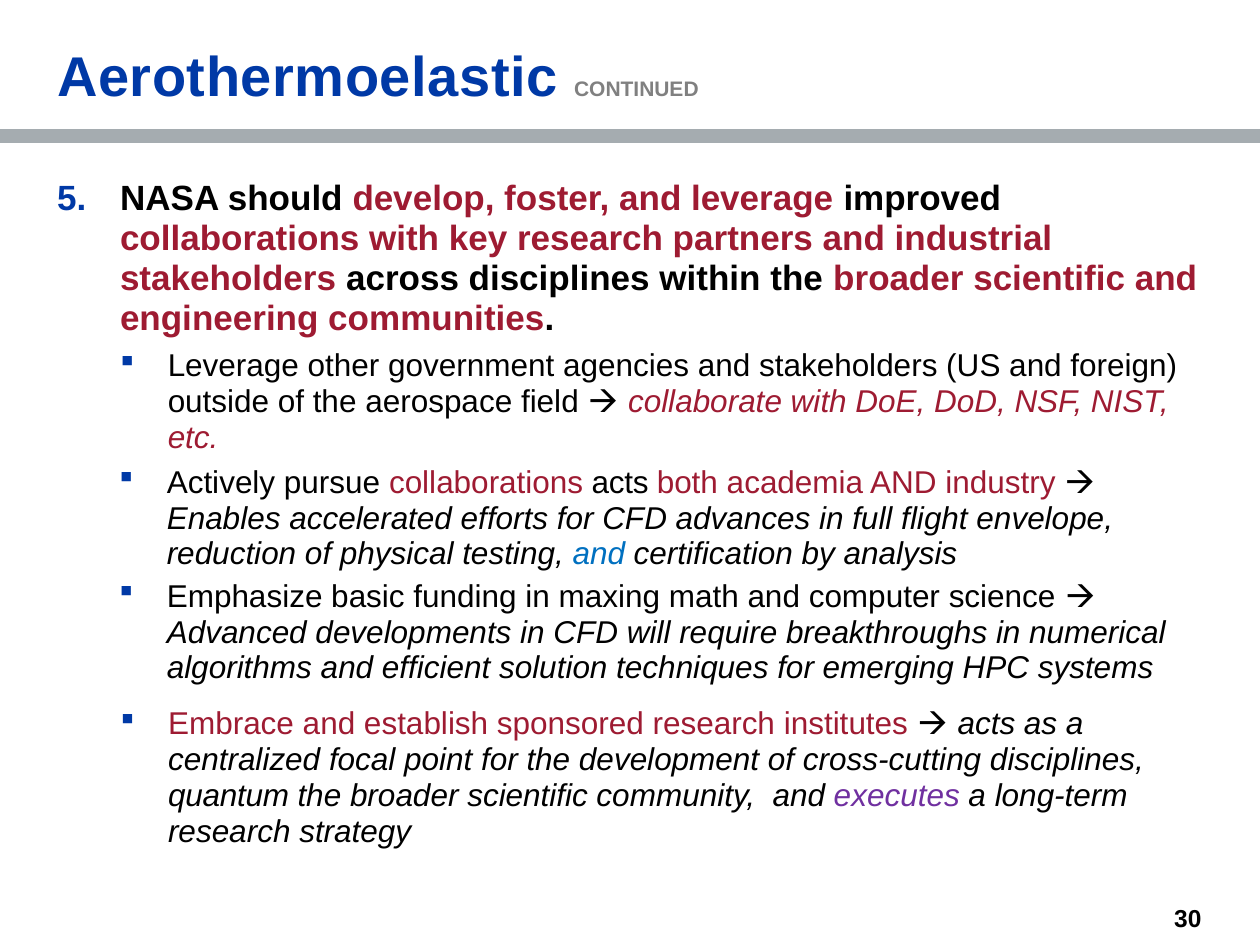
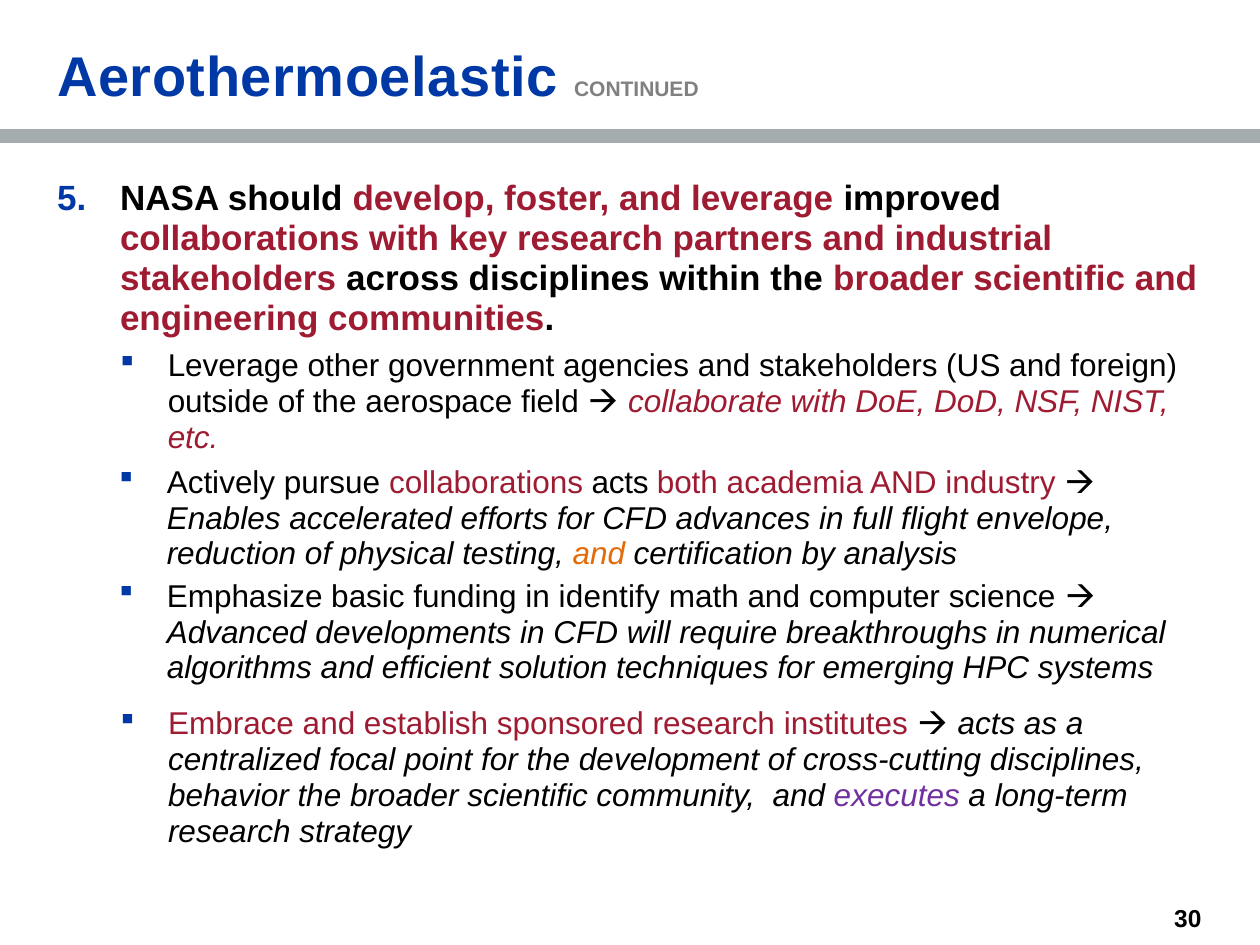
and at (599, 555) colour: blue -> orange
maxing: maxing -> identify
quantum: quantum -> behavior
